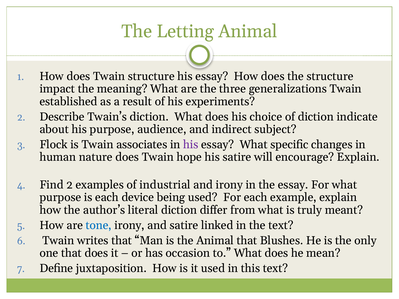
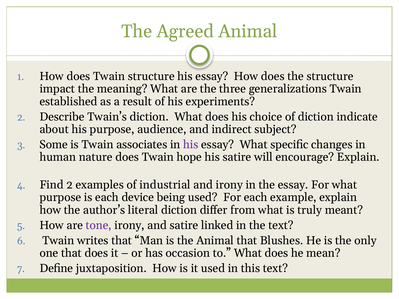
Letting: Letting -> Agreed
Flock: Flock -> Some
tone colour: blue -> purple
